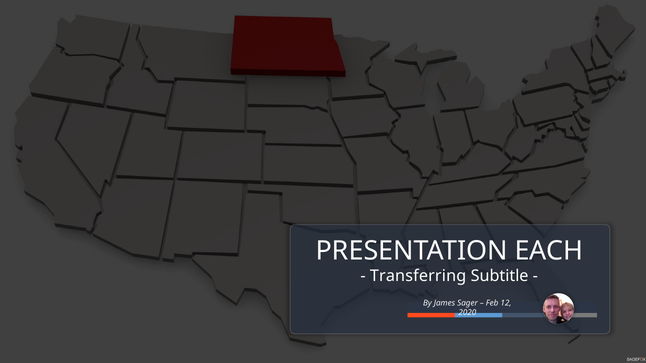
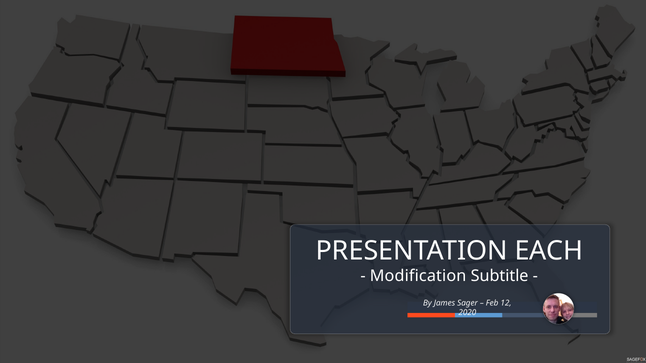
Transferring: Transferring -> Modification
